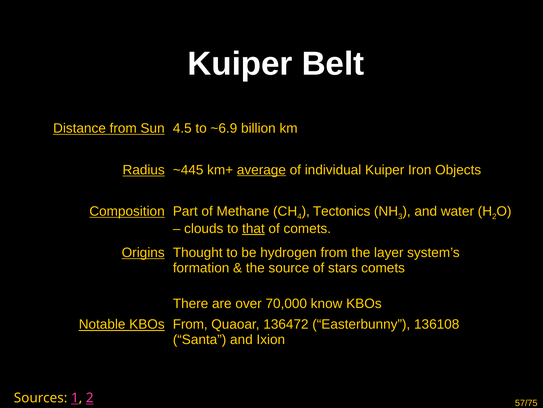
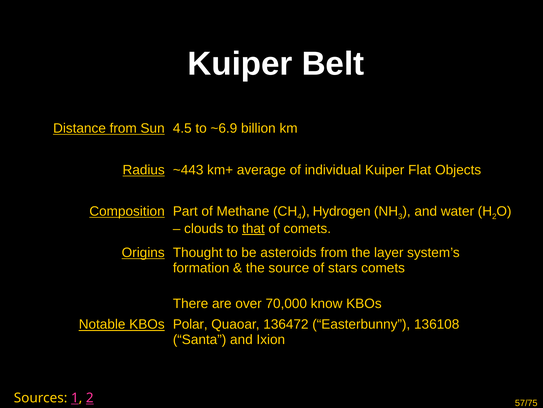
~445: ~445 -> ~443
average underline: present -> none
Iron: Iron -> Flat
Tectonics: Tectonics -> Hydrogen
hydrogen: hydrogen -> asteroids
KBOs From: From -> Polar
